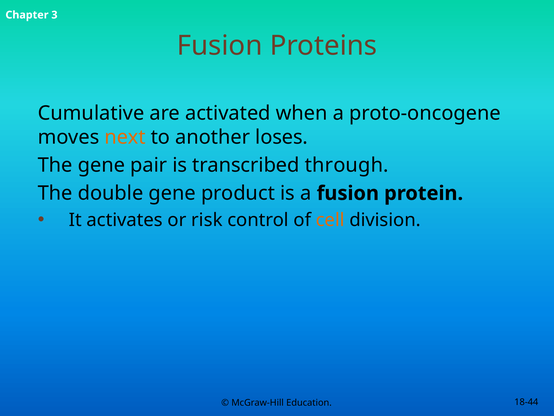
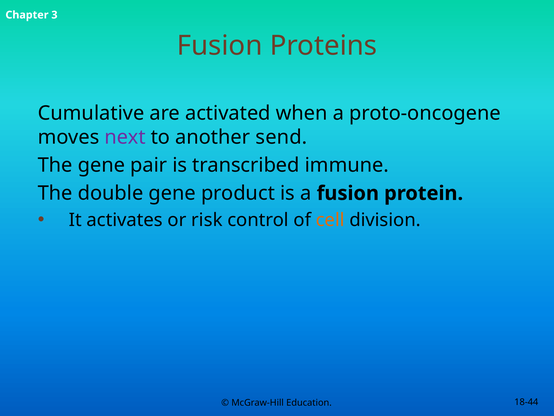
next colour: orange -> purple
loses: loses -> send
through: through -> immune
